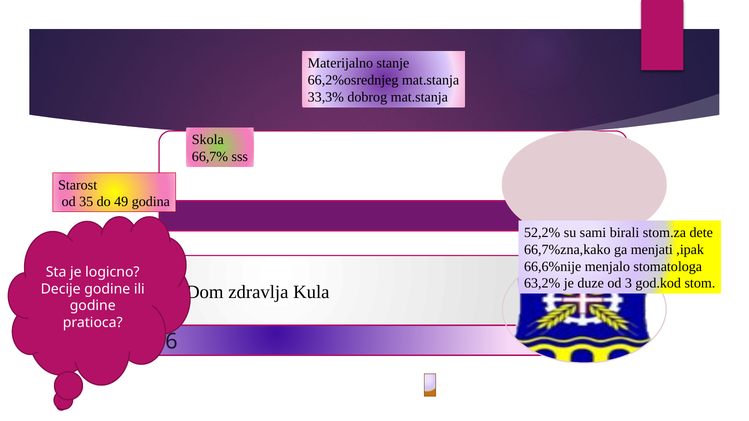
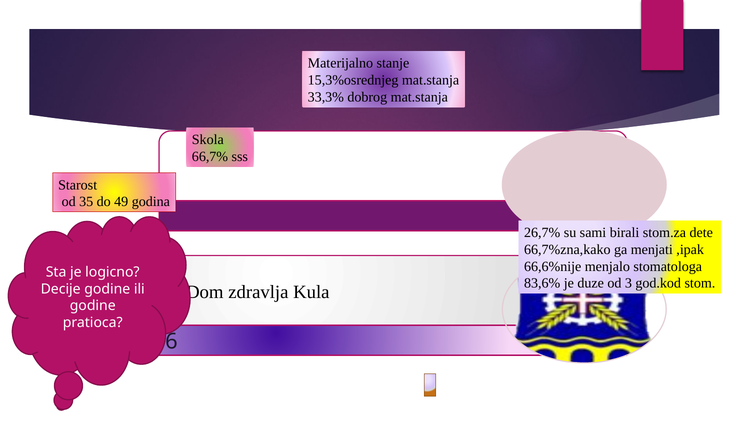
66,2%osrednjeg: 66,2%osrednjeg -> 15,3%osrednjeg
52,2%: 52,2% -> 26,7%
63,2%: 63,2% -> 83,6%
